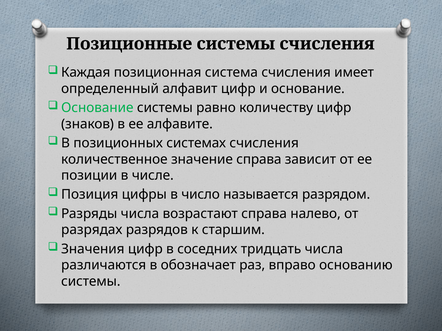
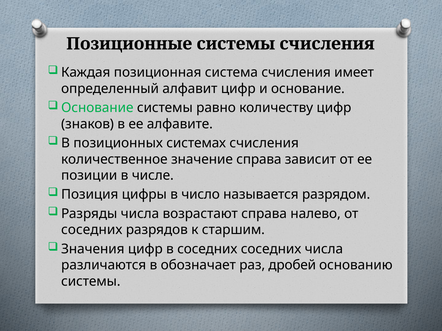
разрядах at (92, 230): разрядах -> соседних
соседних тридцать: тридцать -> соседних
вправо: вправо -> дробей
